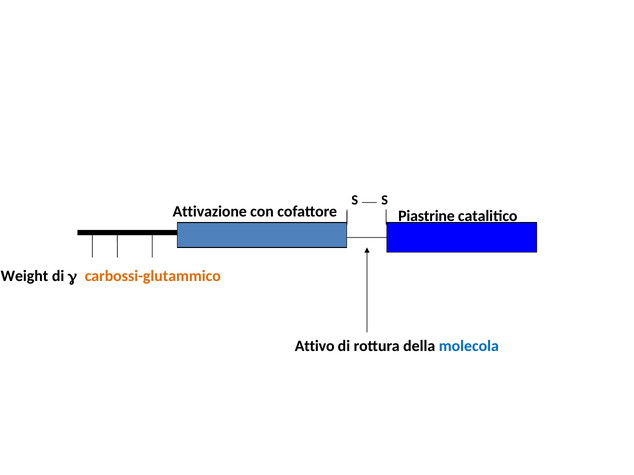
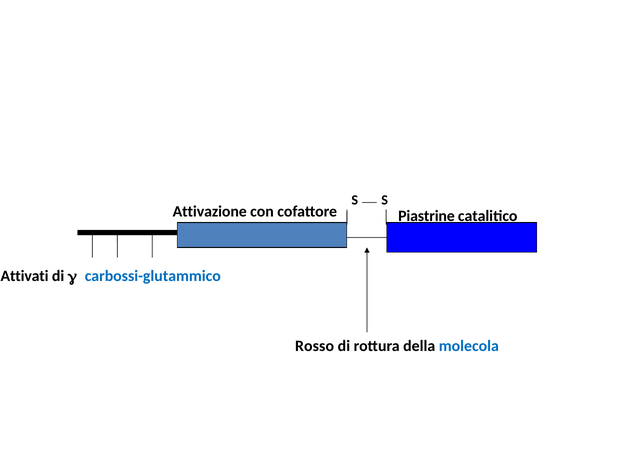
Weight: Weight -> Attivati
carbossi-glutammico colour: orange -> blue
Attivo: Attivo -> Rosso
